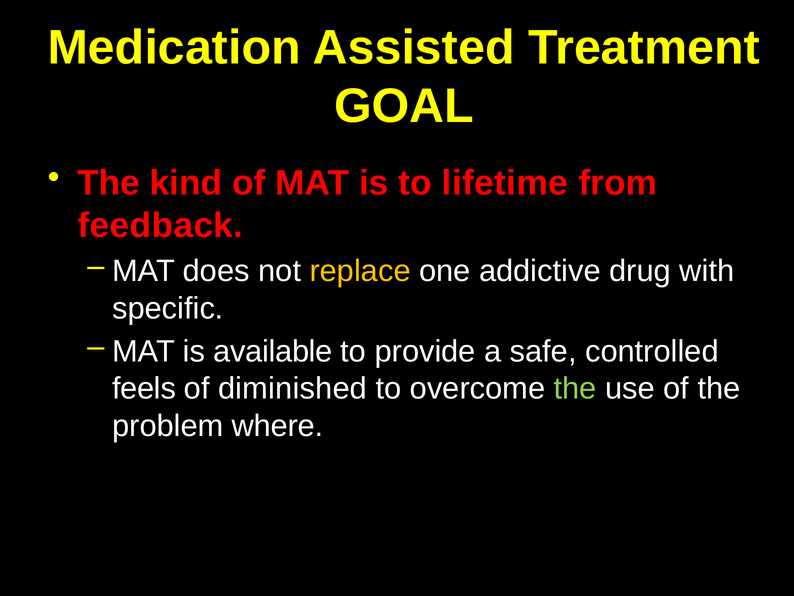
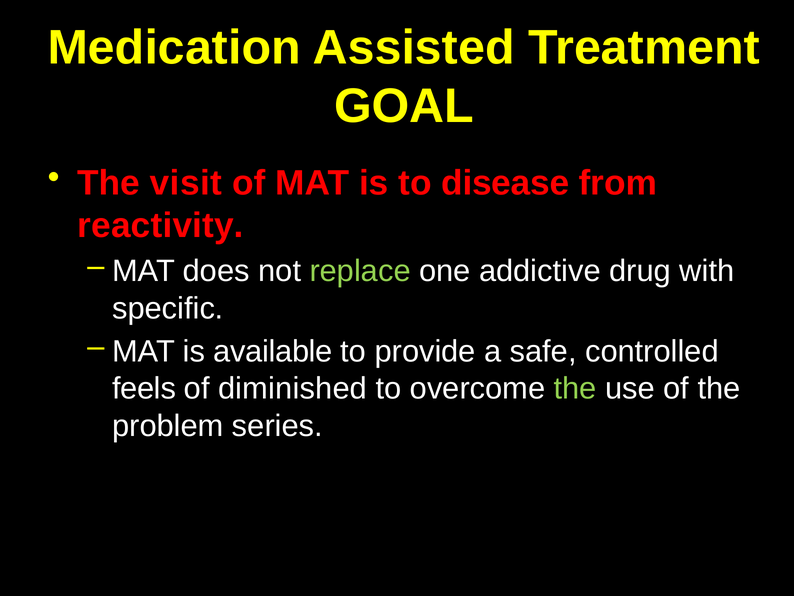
kind: kind -> visit
lifetime: lifetime -> disease
feedback: feedback -> reactivity
replace colour: yellow -> light green
where: where -> series
